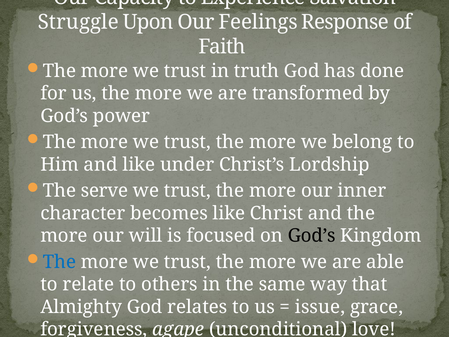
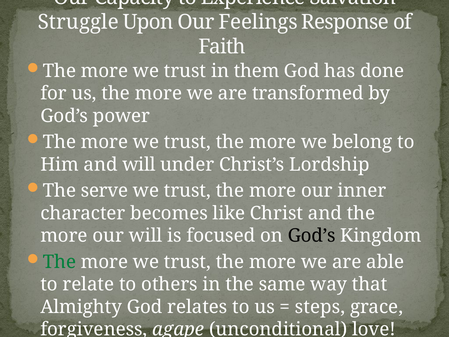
truth: truth -> them
and like: like -> will
The at (59, 262) colour: blue -> green
issue: issue -> steps
